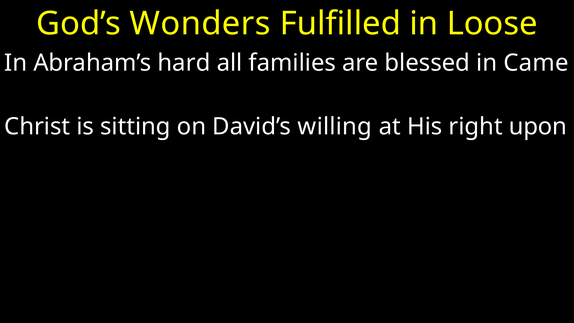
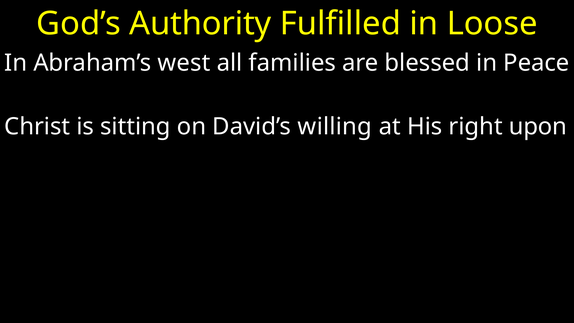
Wonders: Wonders -> Authority
hard: hard -> west
Came: Came -> Peace
